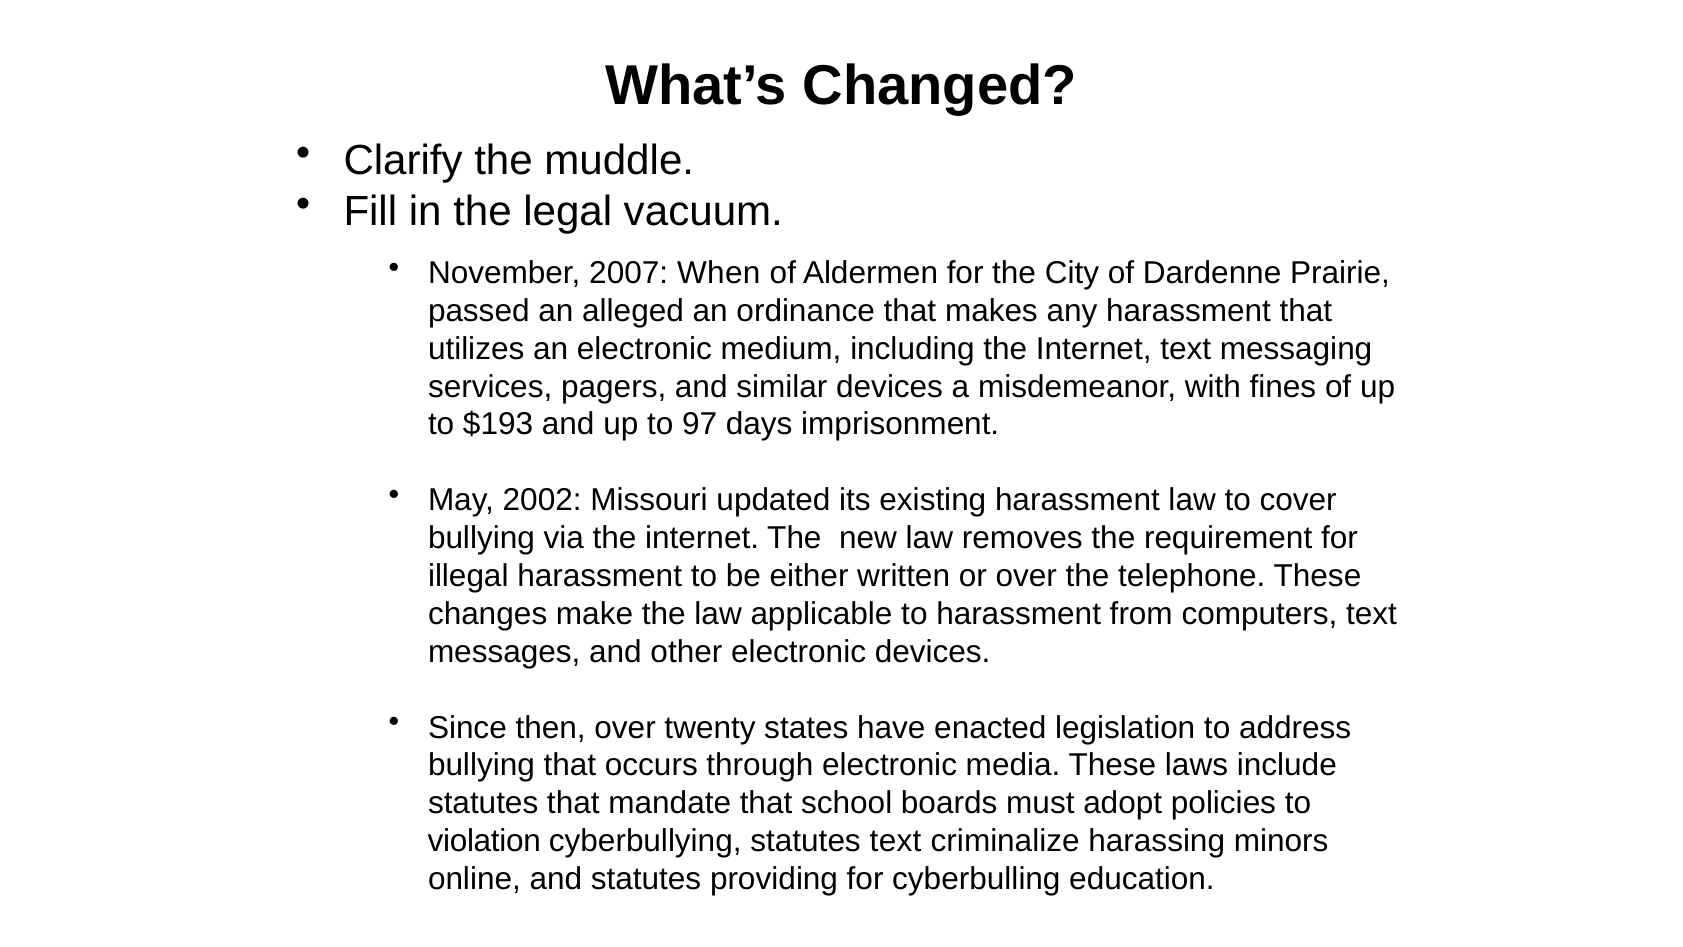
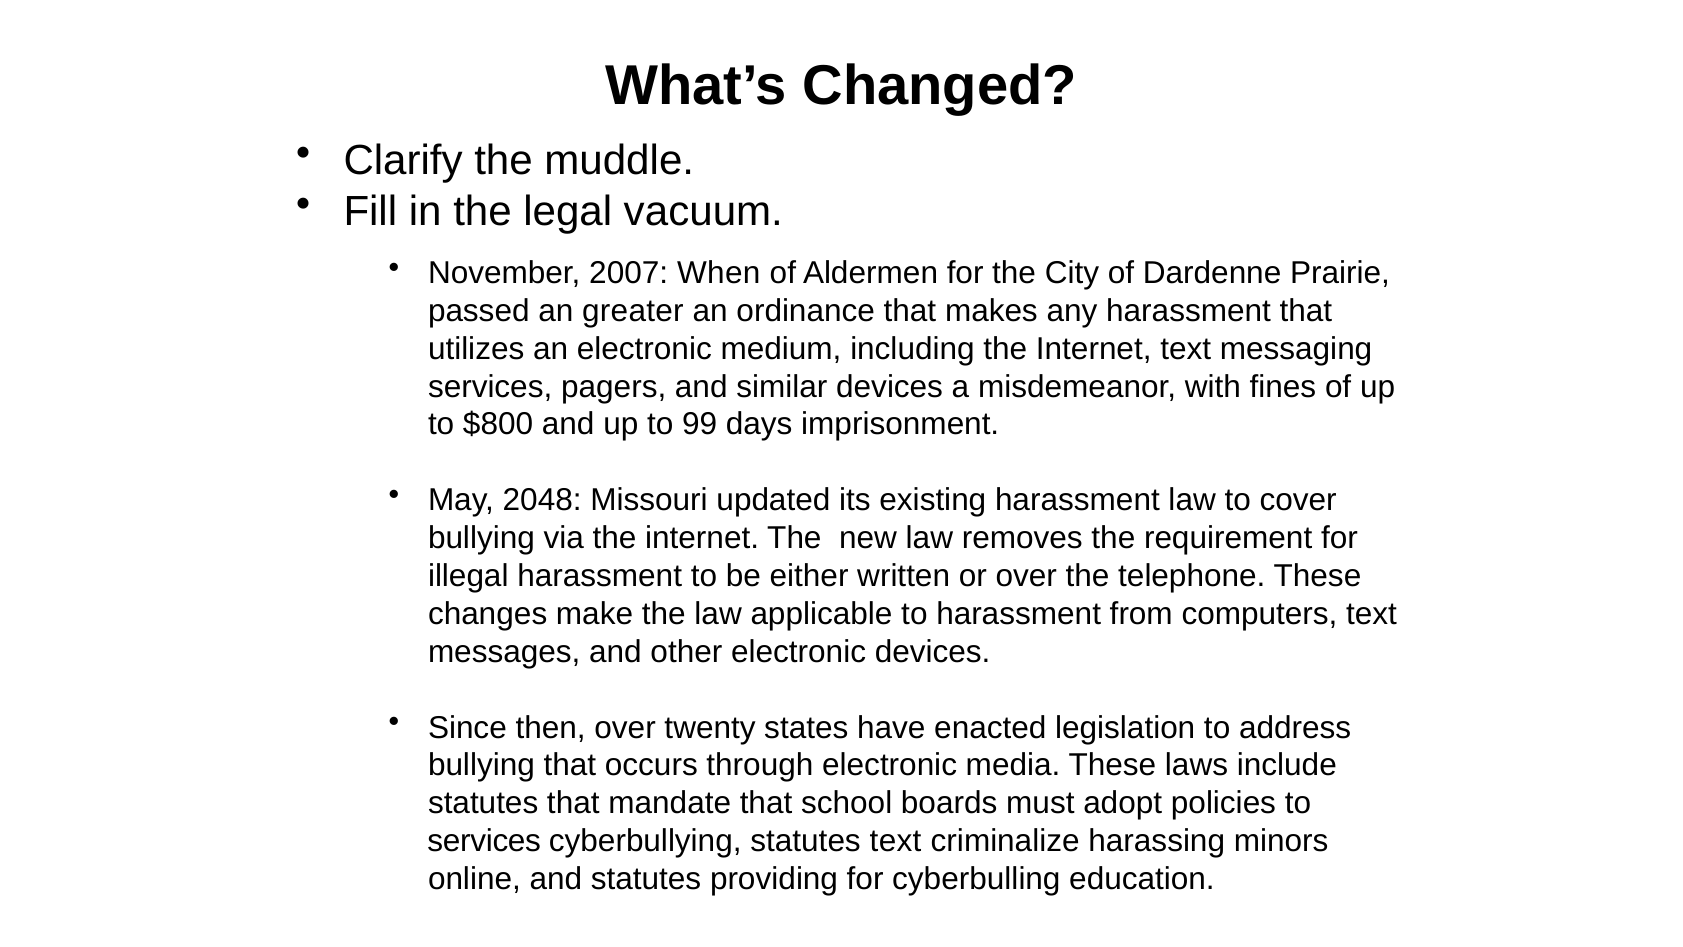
alleged: alleged -> greater
$193: $193 -> $800
97: 97 -> 99
2002: 2002 -> 2048
violation at (484, 841): violation -> services
